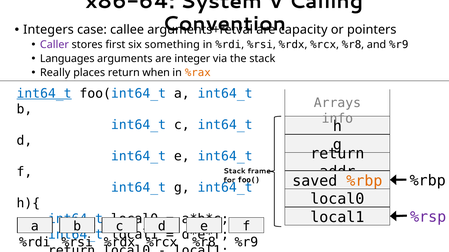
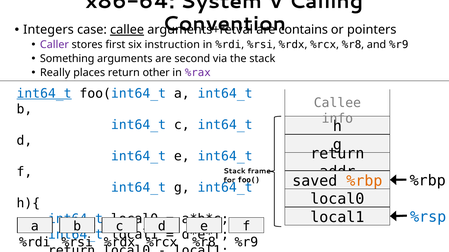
callee at (127, 30) underline: none -> present
capacity: capacity -> contains
something: something -> instruction
Languages: Languages -> Something
integer: integer -> second
when: when -> other
%rax colour: orange -> purple
Arrays at (337, 103): Arrays -> Callee
%rsp colour: purple -> blue
